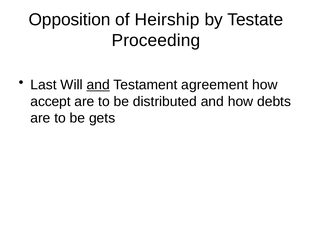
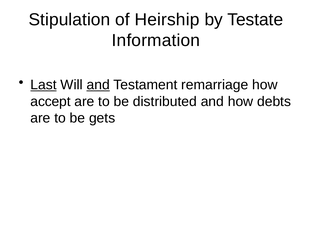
Opposition: Opposition -> Stipulation
Proceeding: Proceeding -> Information
Last underline: none -> present
agreement: agreement -> remarriage
